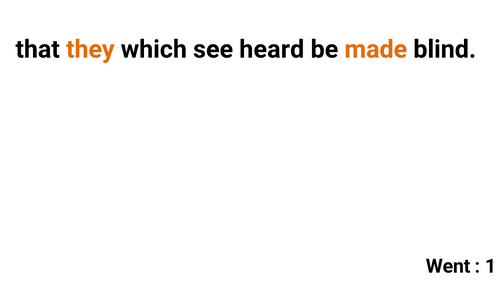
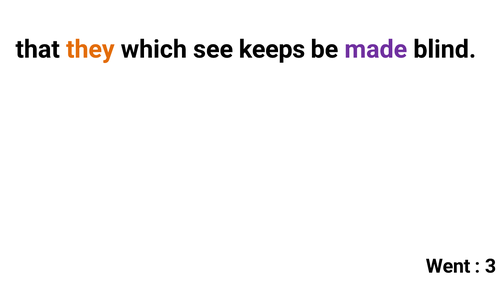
heard: heard -> keeps
made colour: orange -> purple
1: 1 -> 3
